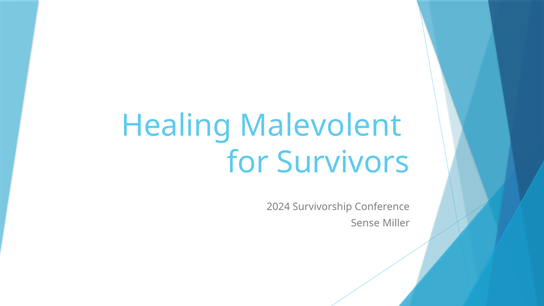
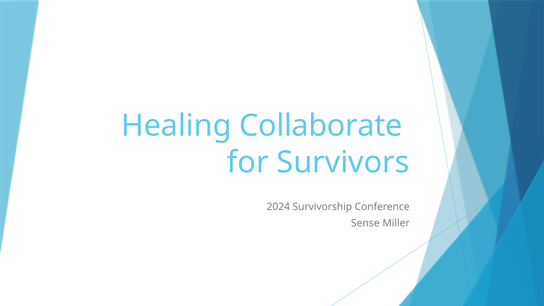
Malevolent: Malevolent -> Collaborate
